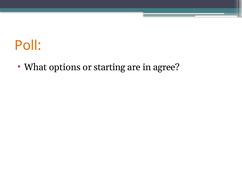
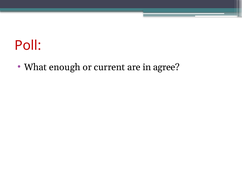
Poll colour: orange -> red
options: options -> enough
starting: starting -> current
